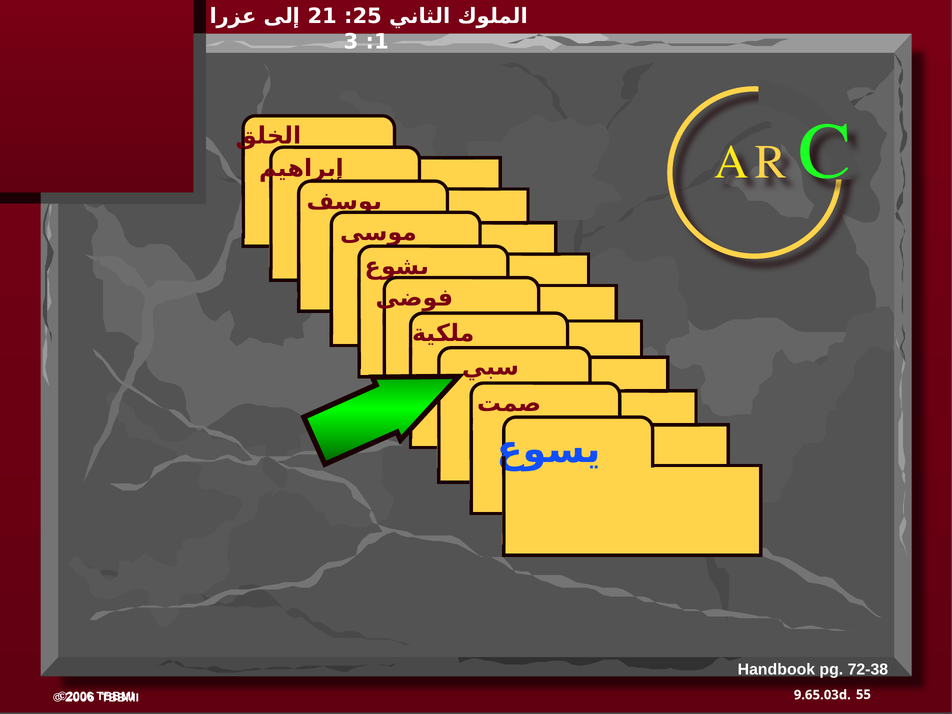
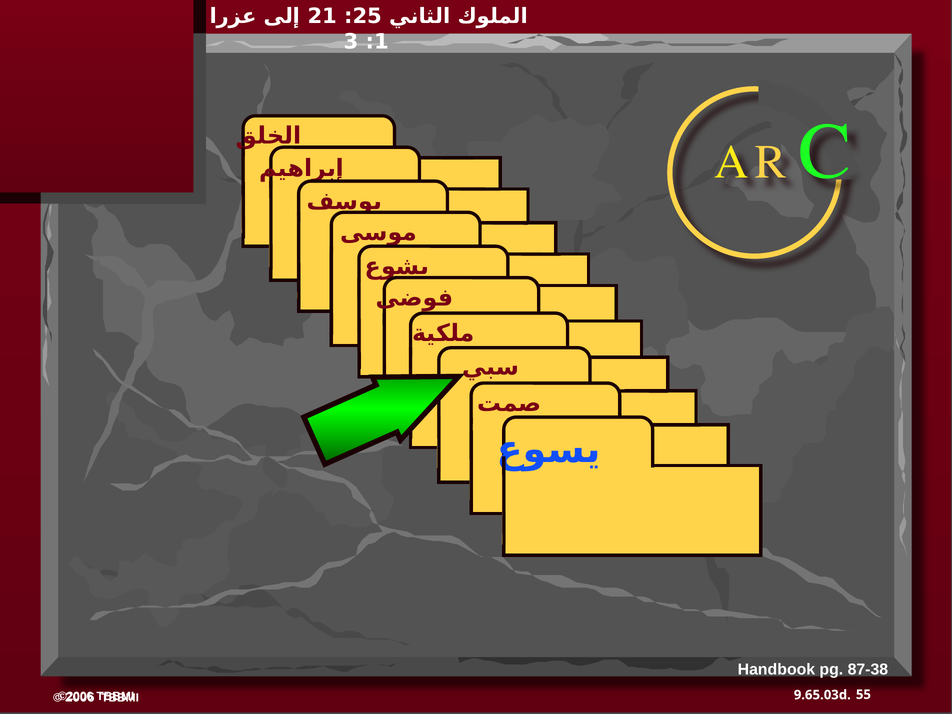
72-38: 72-38 -> 87-38
